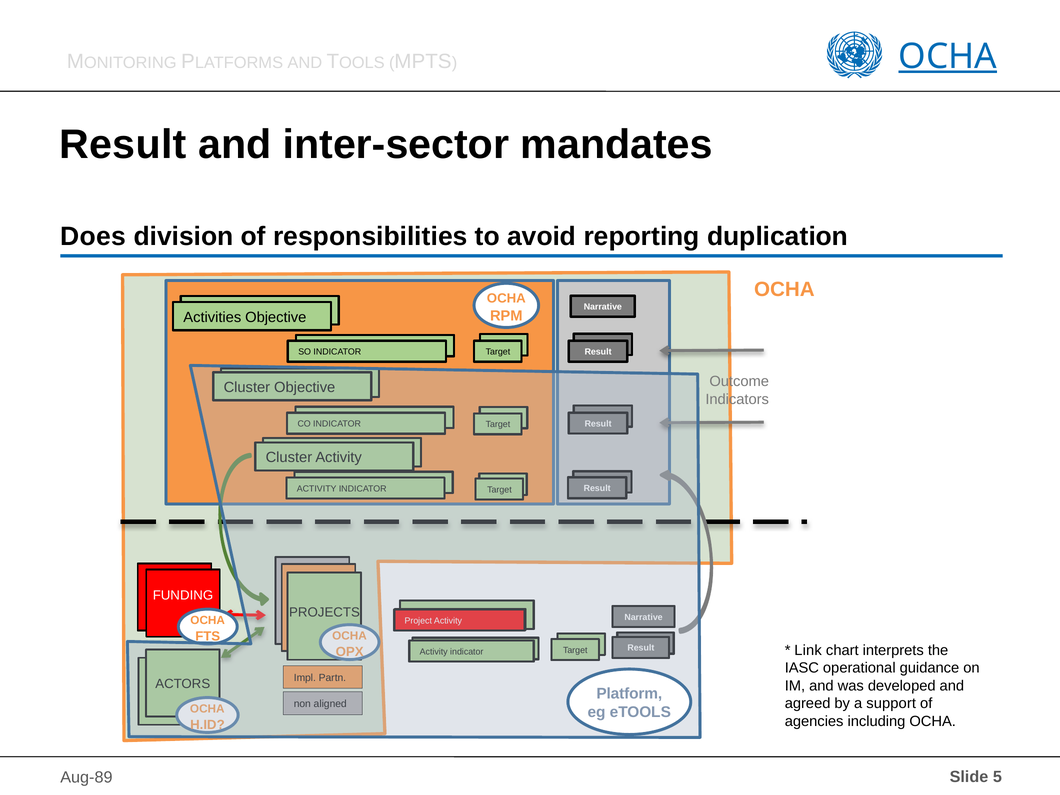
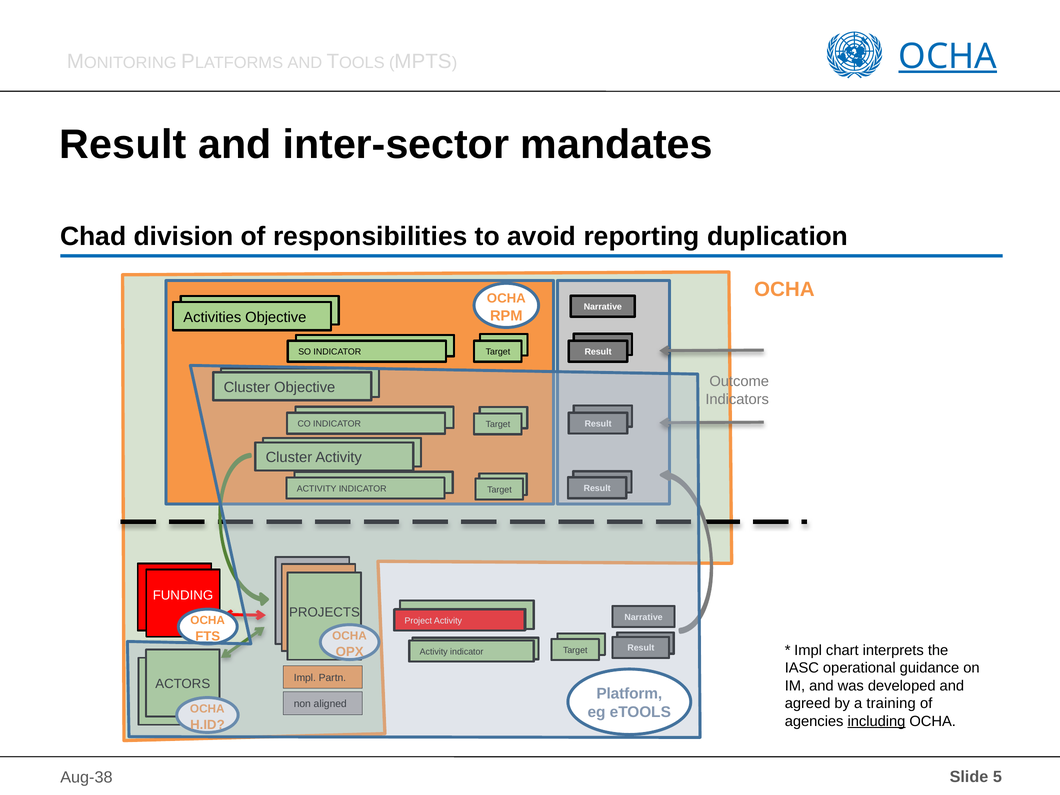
Does: Does -> Chad
Link at (808, 650): Link -> Impl
support: support -> training
including underline: none -> present
Aug-89: Aug-89 -> Aug-38
